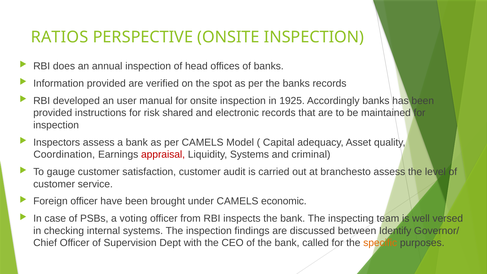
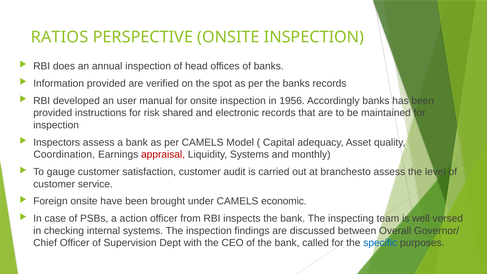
1925: 1925 -> 1956
criminal: criminal -> monthly
Foreign officer: officer -> onsite
voting: voting -> action
Identify: Identify -> Overall
specific colour: orange -> blue
